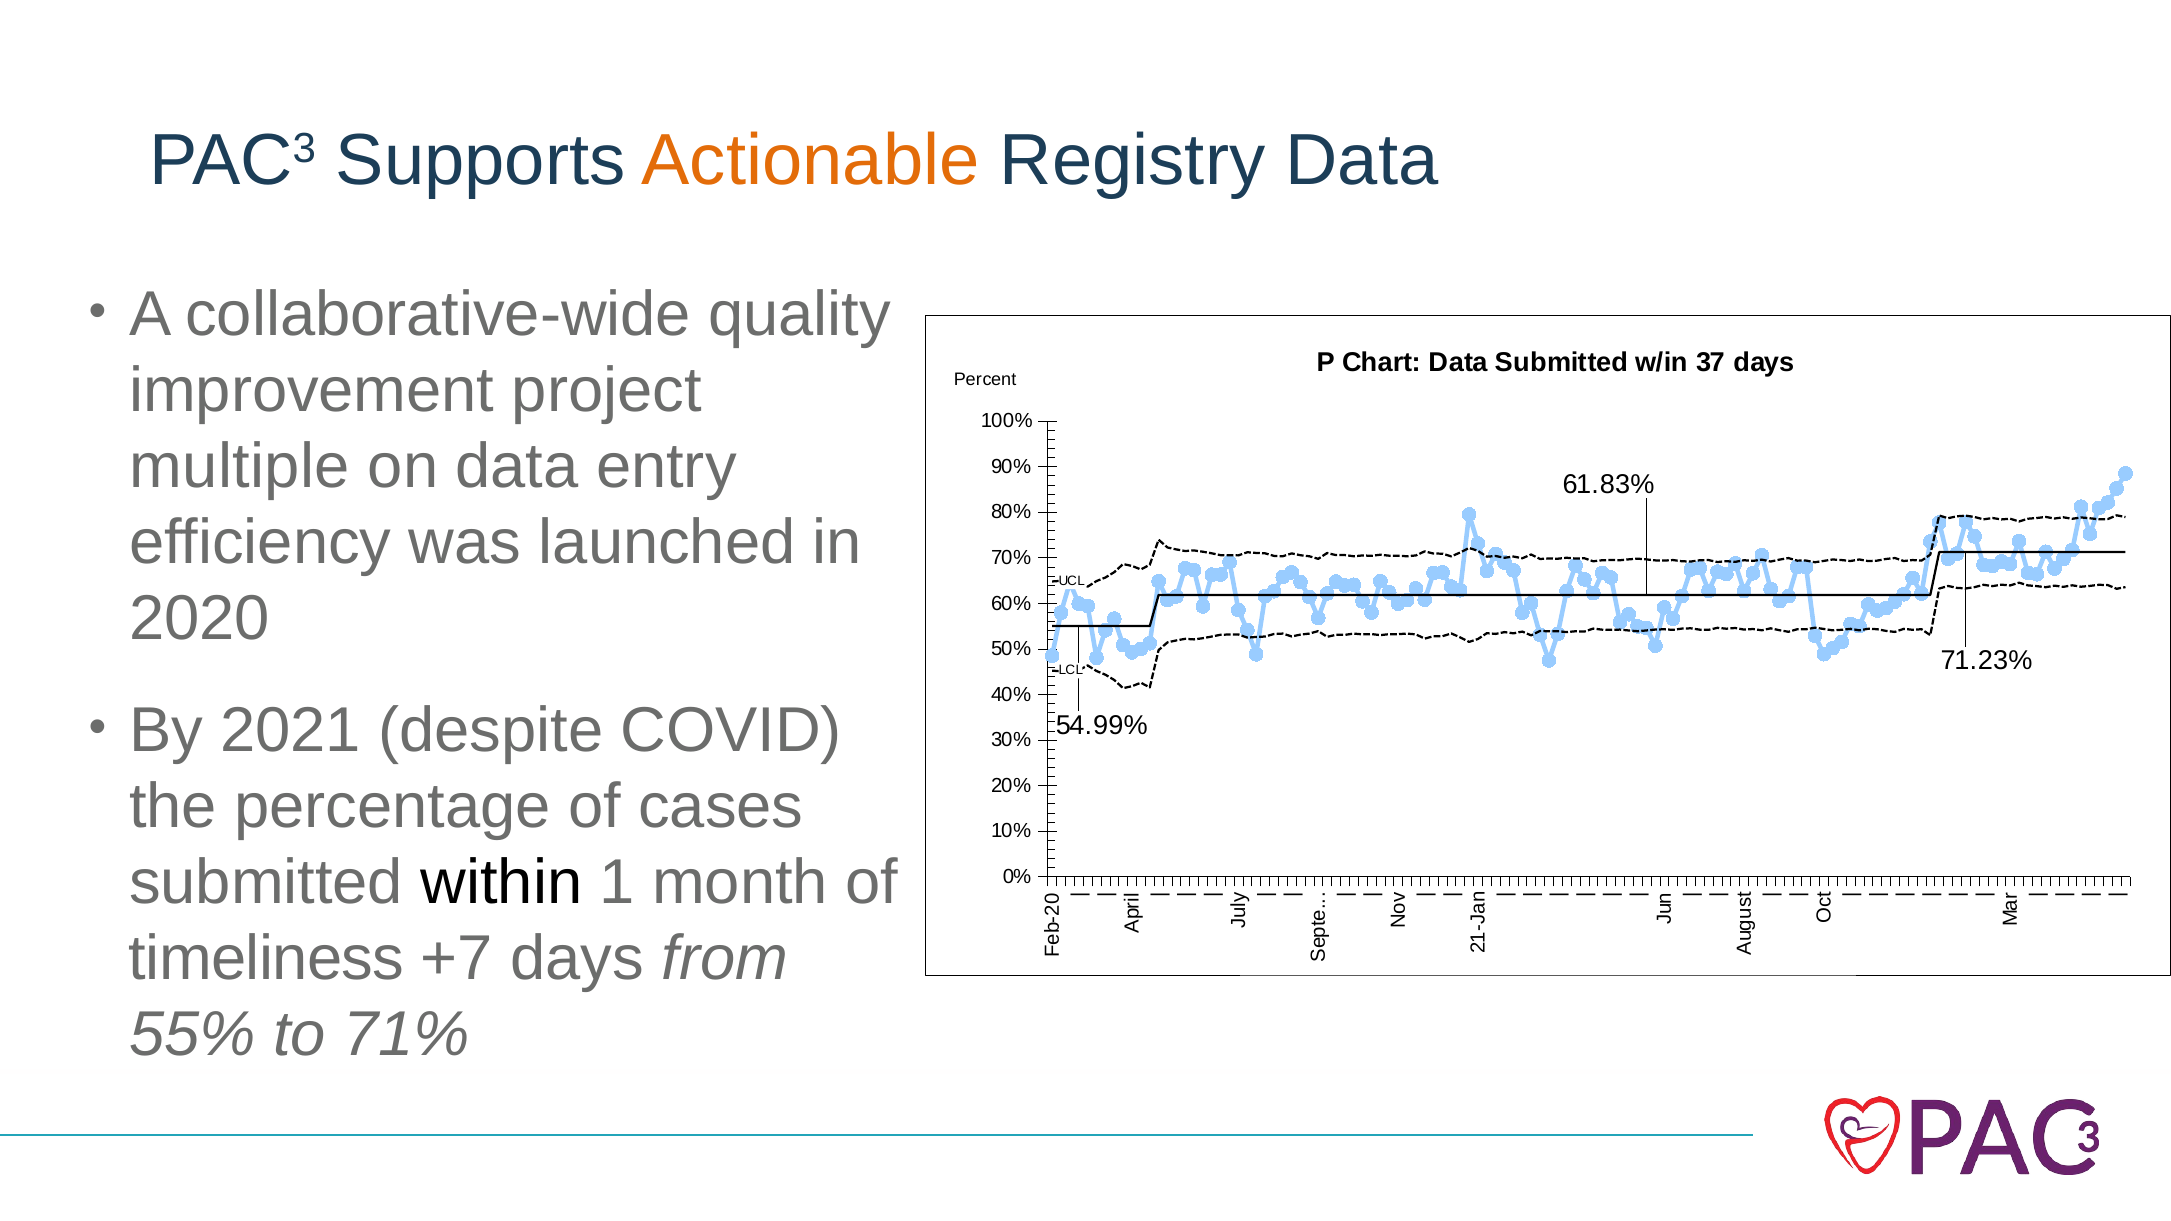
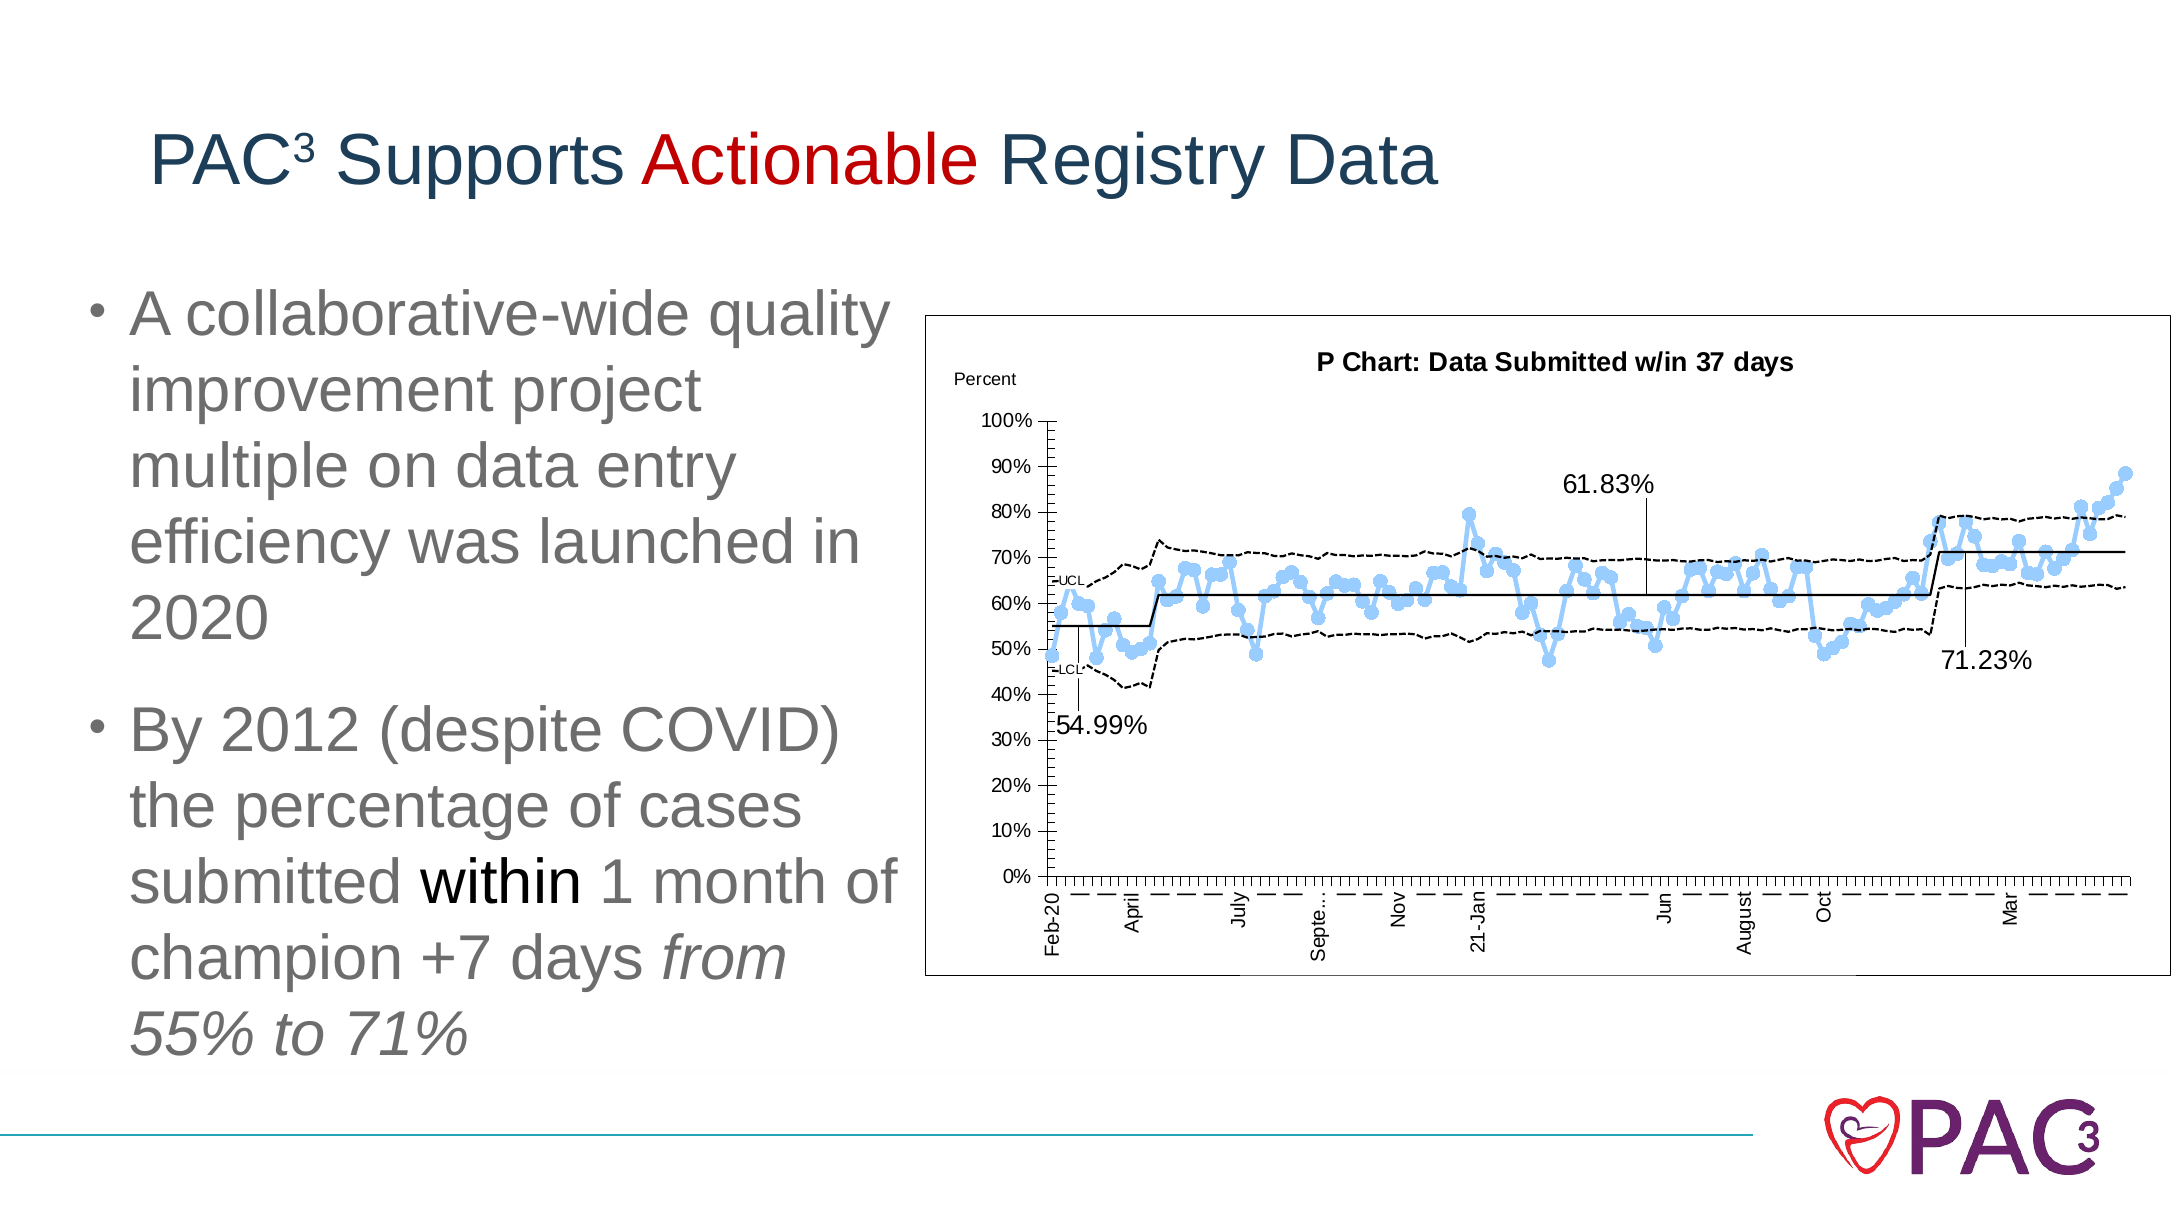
Actionable colour: orange -> red
2021: 2021 -> 2012
timeliness: timeliness -> champion
